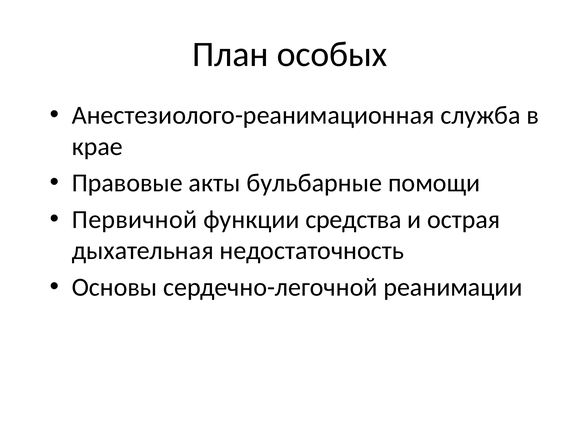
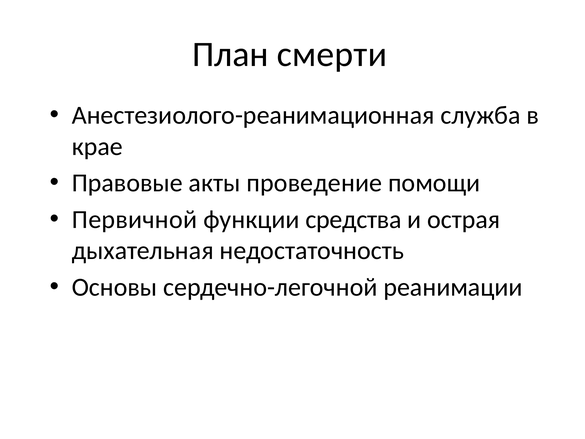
особых: особых -> смерти
бульбарные: бульбарные -> проведение
